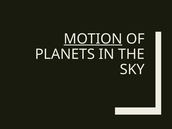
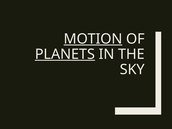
PLANETS underline: none -> present
